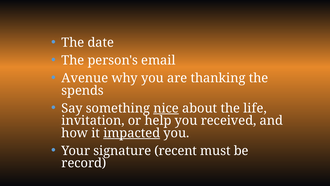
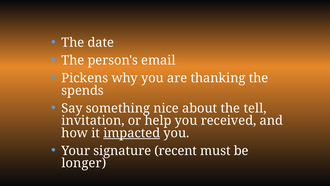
Avenue: Avenue -> Pickens
nice underline: present -> none
life: life -> tell
record: record -> longer
